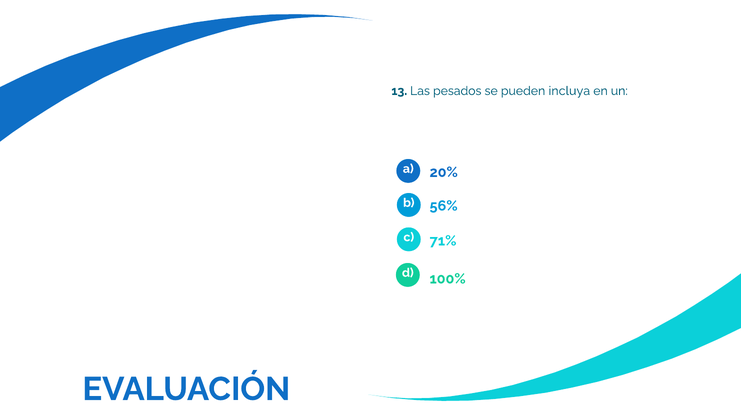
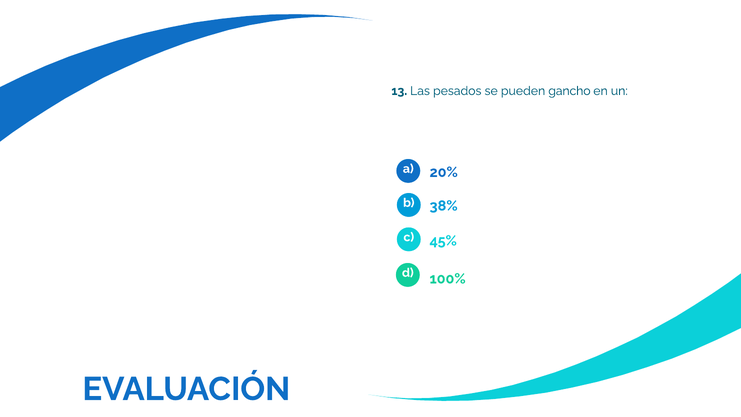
incluya: incluya -> gancho
56%: 56% -> 38%
71%: 71% -> 45%
